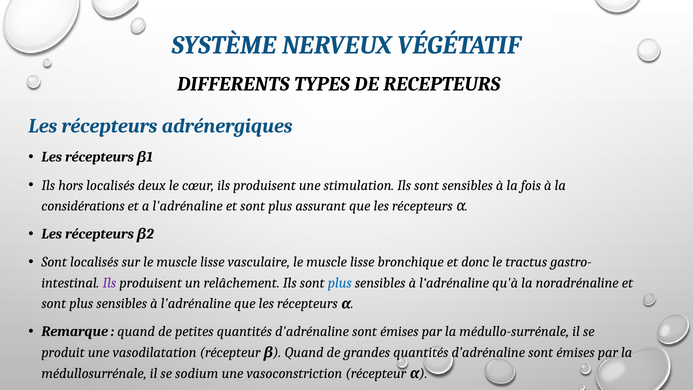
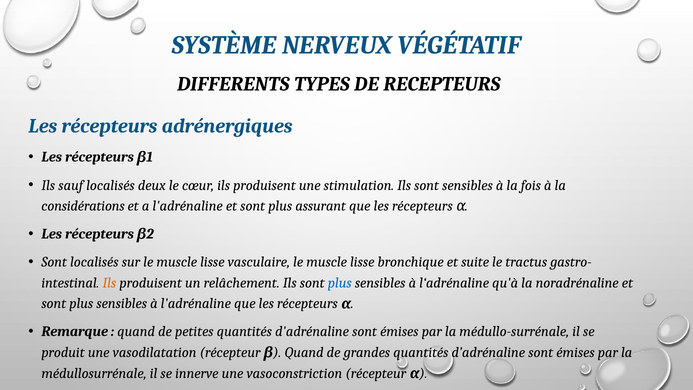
hors: hors -> sauf
donc: donc -> suite
Ils at (109, 283) colour: purple -> orange
sodium: sodium -> innerve
